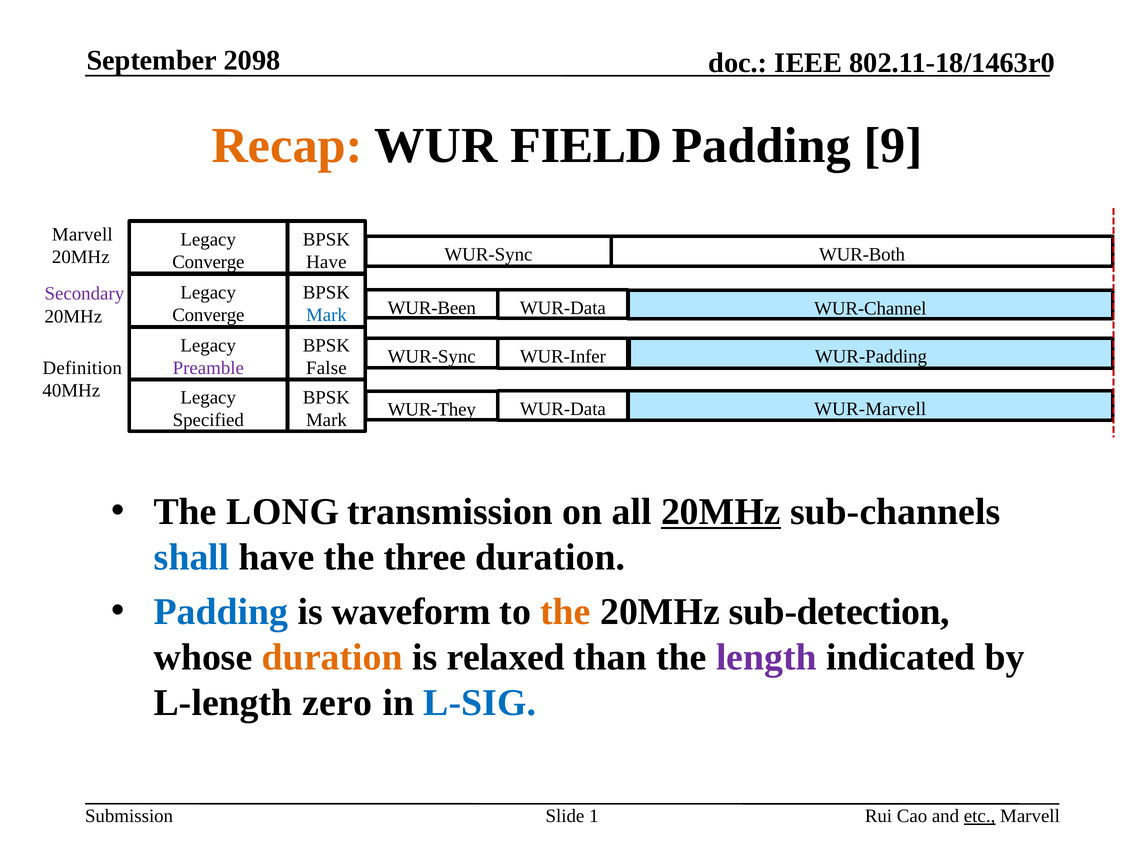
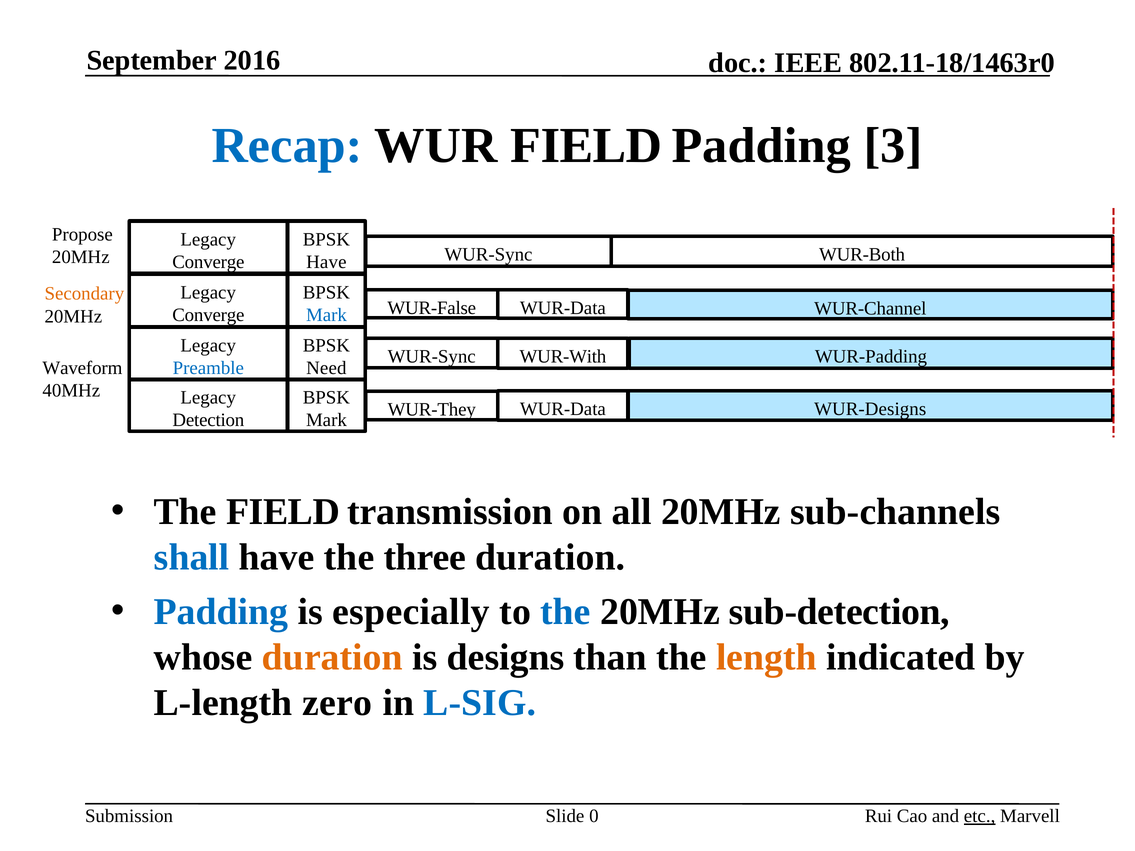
2098: 2098 -> 2016
Recap colour: orange -> blue
9: 9 -> 3
Marvell at (82, 234): Marvell -> Propose
Secondary colour: purple -> orange
WUR-Been: WUR-Been -> WUR-False
WUR-Infer: WUR-Infer -> WUR-With
Definition: Definition -> Waveform
Preamble colour: purple -> blue
False: False -> Need
WUR-Marvell: WUR-Marvell -> WUR-Designs
Specified: Specified -> Detection
The LONG: LONG -> FIELD
20MHz at (721, 512) underline: present -> none
waveform: waveform -> especially
the at (566, 612) colour: orange -> blue
relaxed: relaxed -> designs
length colour: purple -> orange
1: 1 -> 0
